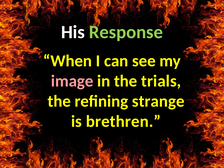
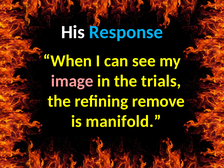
Response colour: light green -> light blue
strange: strange -> remove
brethren: brethren -> manifold
